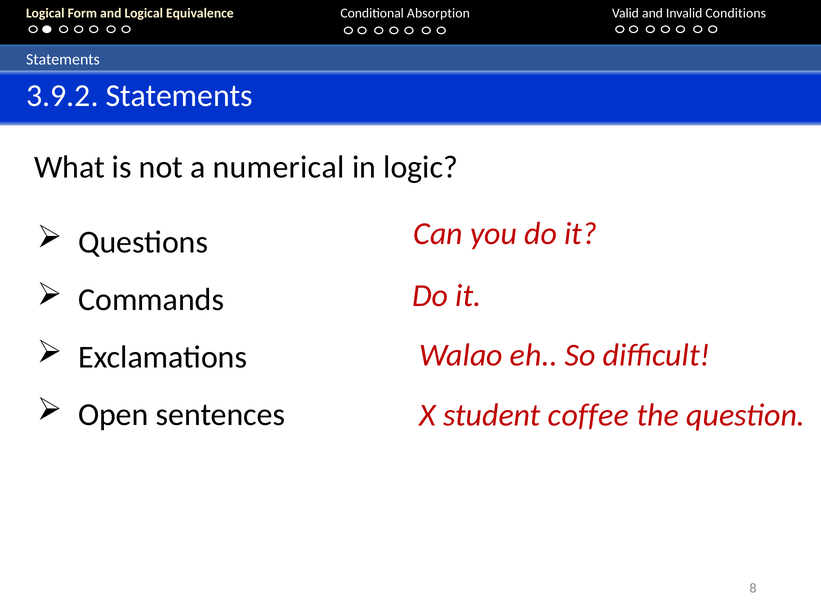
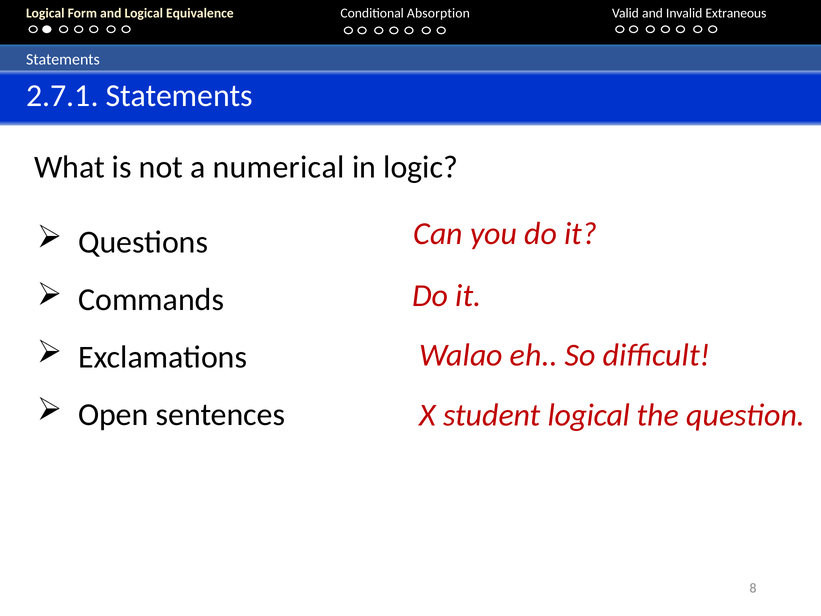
Conditions: Conditions -> Extraneous
3.9.2: 3.9.2 -> 2.7.1
student coffee: coffee -> logical
